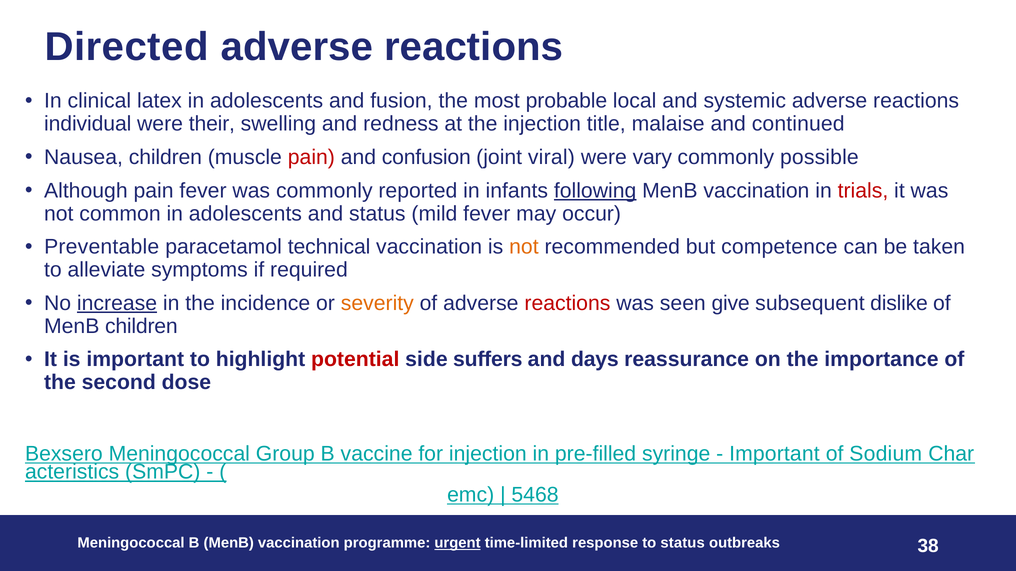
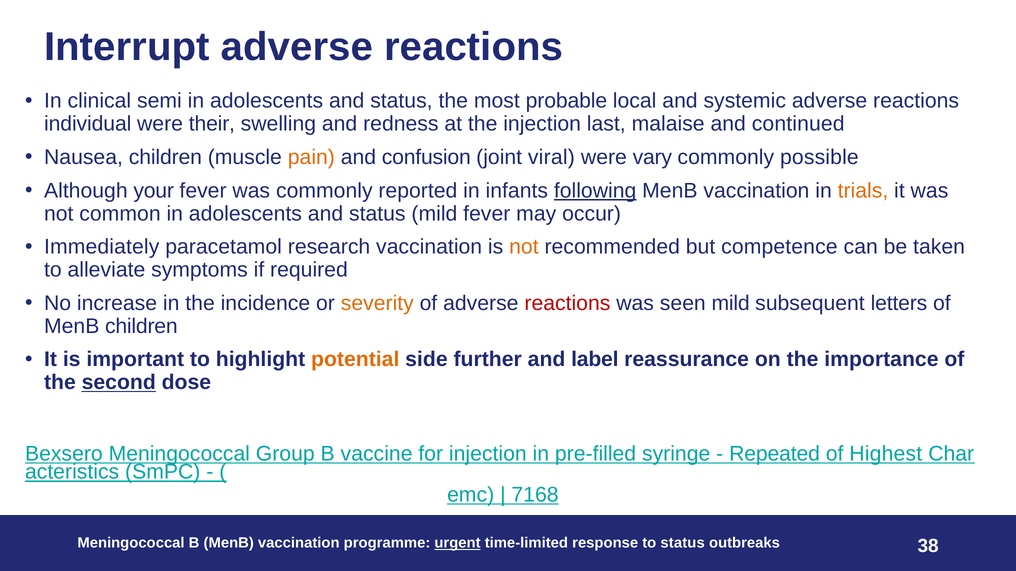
Directed: Directed -> Interrupt
latex: latex -> semi
fusion at (401, 101): fusion -> status
title: title -> last
pain at (311, 157) colour: red -> orange
Although pain: pain -> your
trials colour: red -> orange
Preventable: Preventable -> Immediately
technical: technical -> research
increase underline: present -> none
seen give: give -> mild
dislike: dislike -> letters
potential colour: red -> orange
suffers: suffers -> further
days: days -> label
second underline: none -> present
Important at (774, 454): Important -> Repeated
Sodium: Sodium -> Highest
5468: 5468 -> 7168
